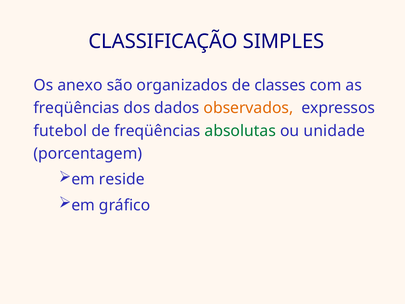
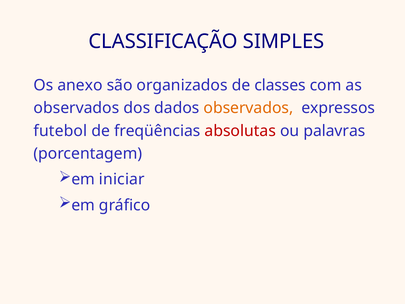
freqüências at (77, 108): freqüências -> observados
absolutas colour: green -> red
unidade: unidade -> palavras
reside: reside -> iniciar
